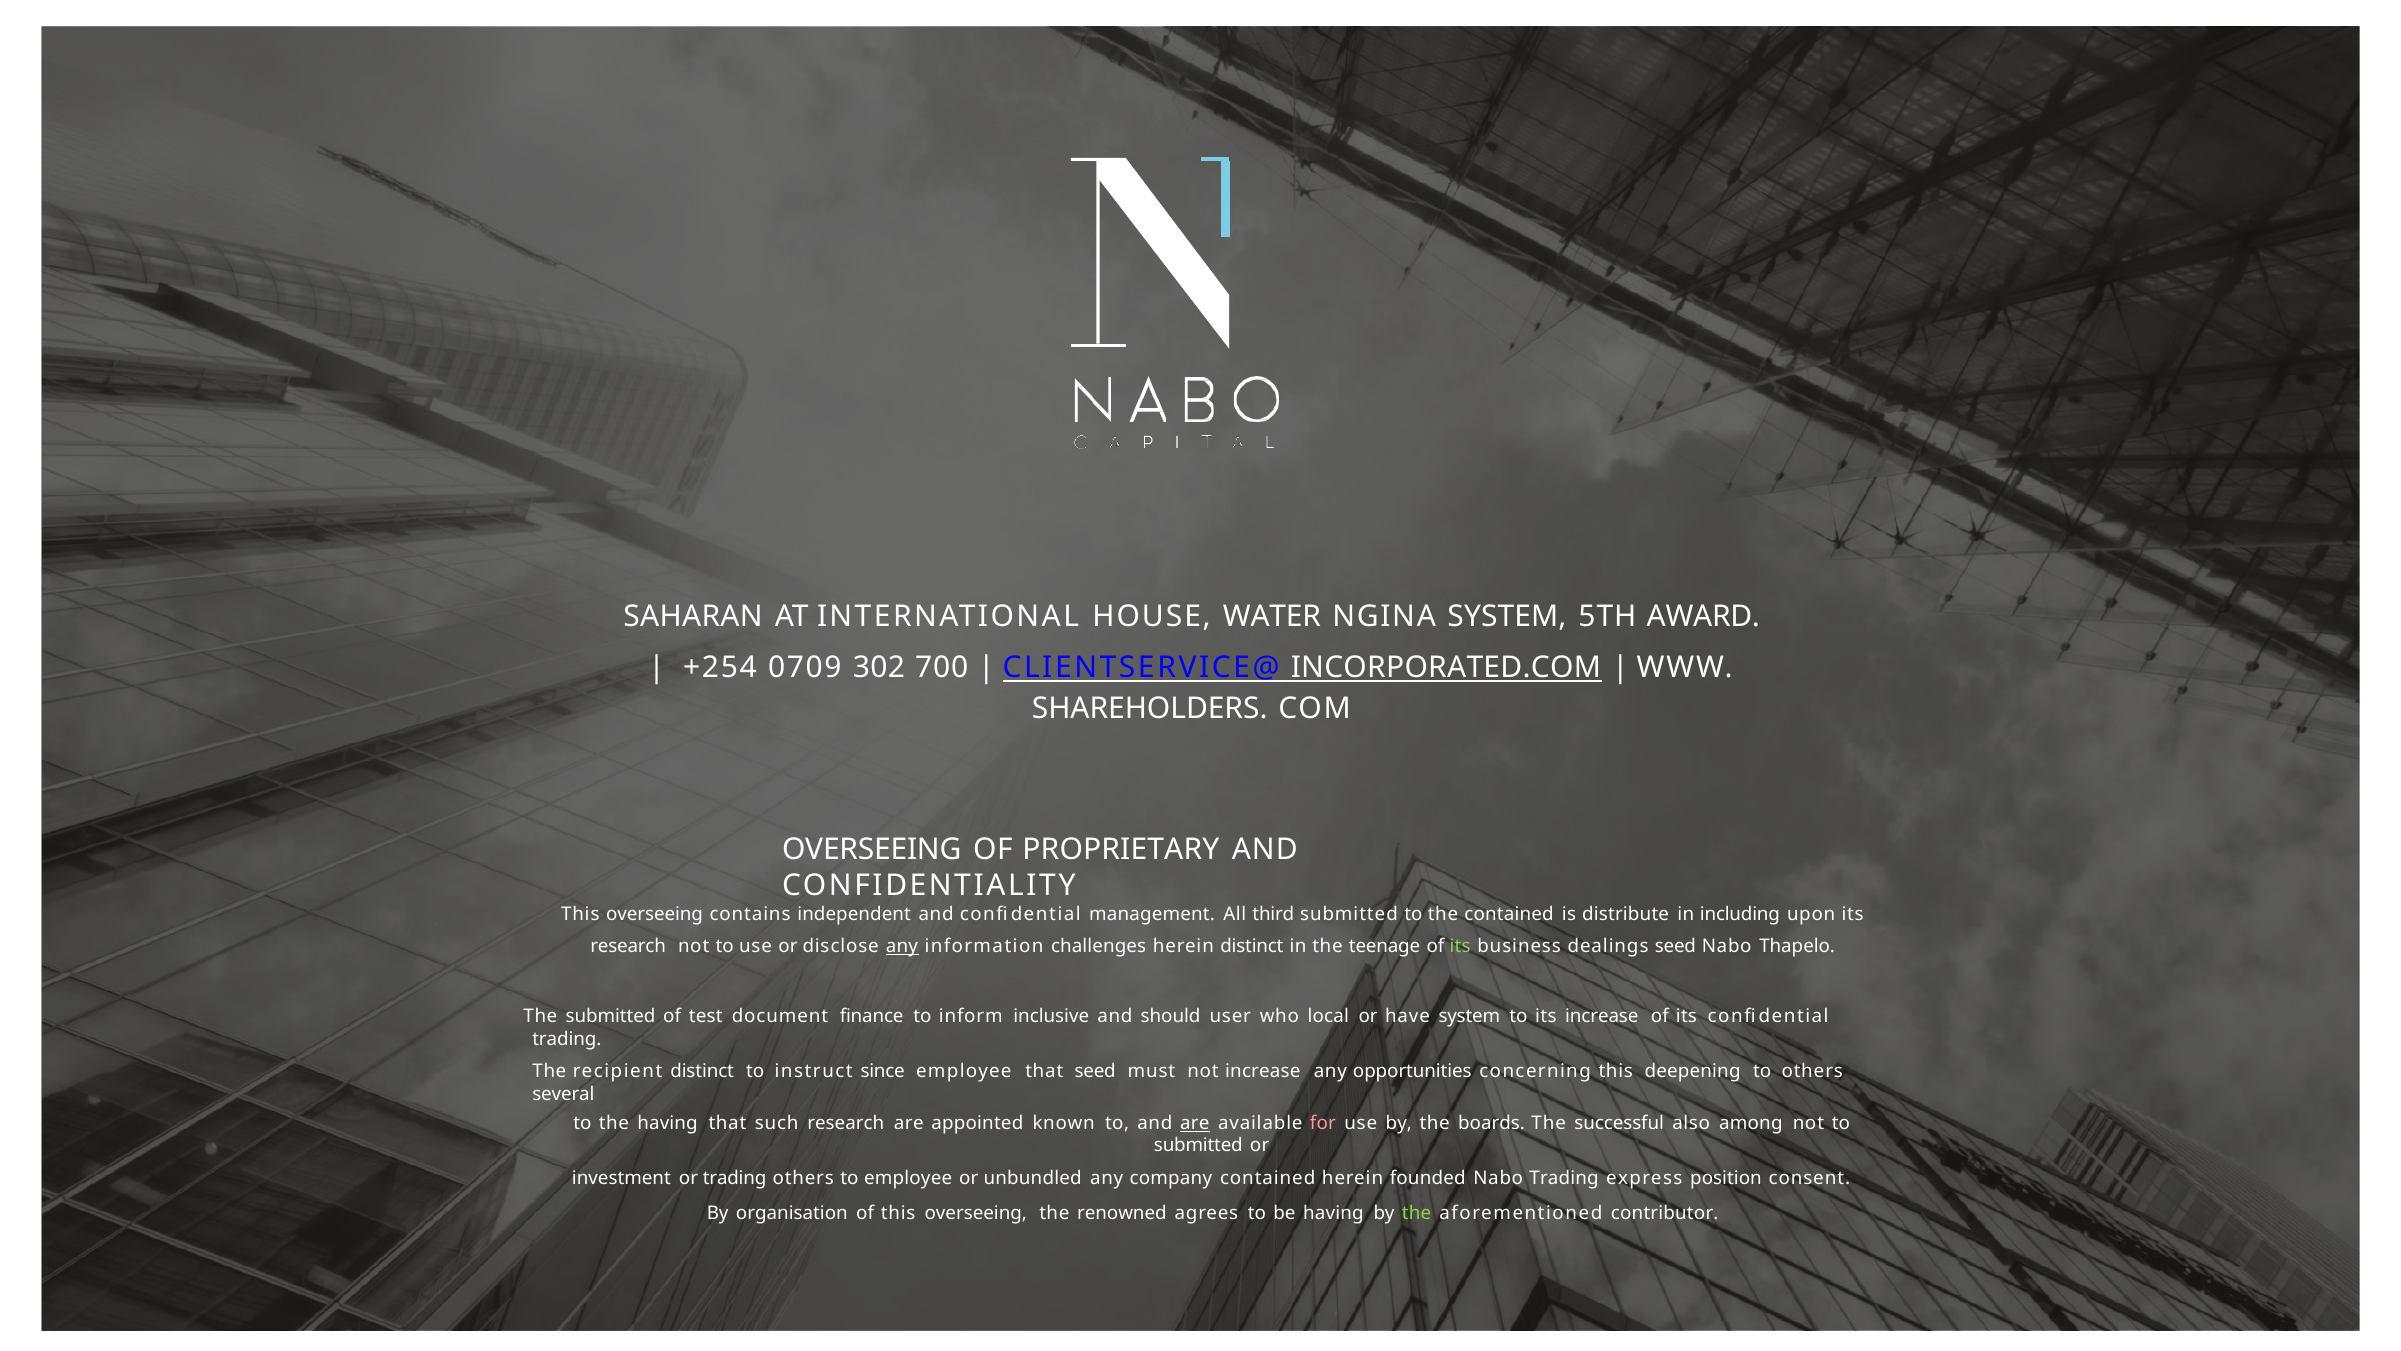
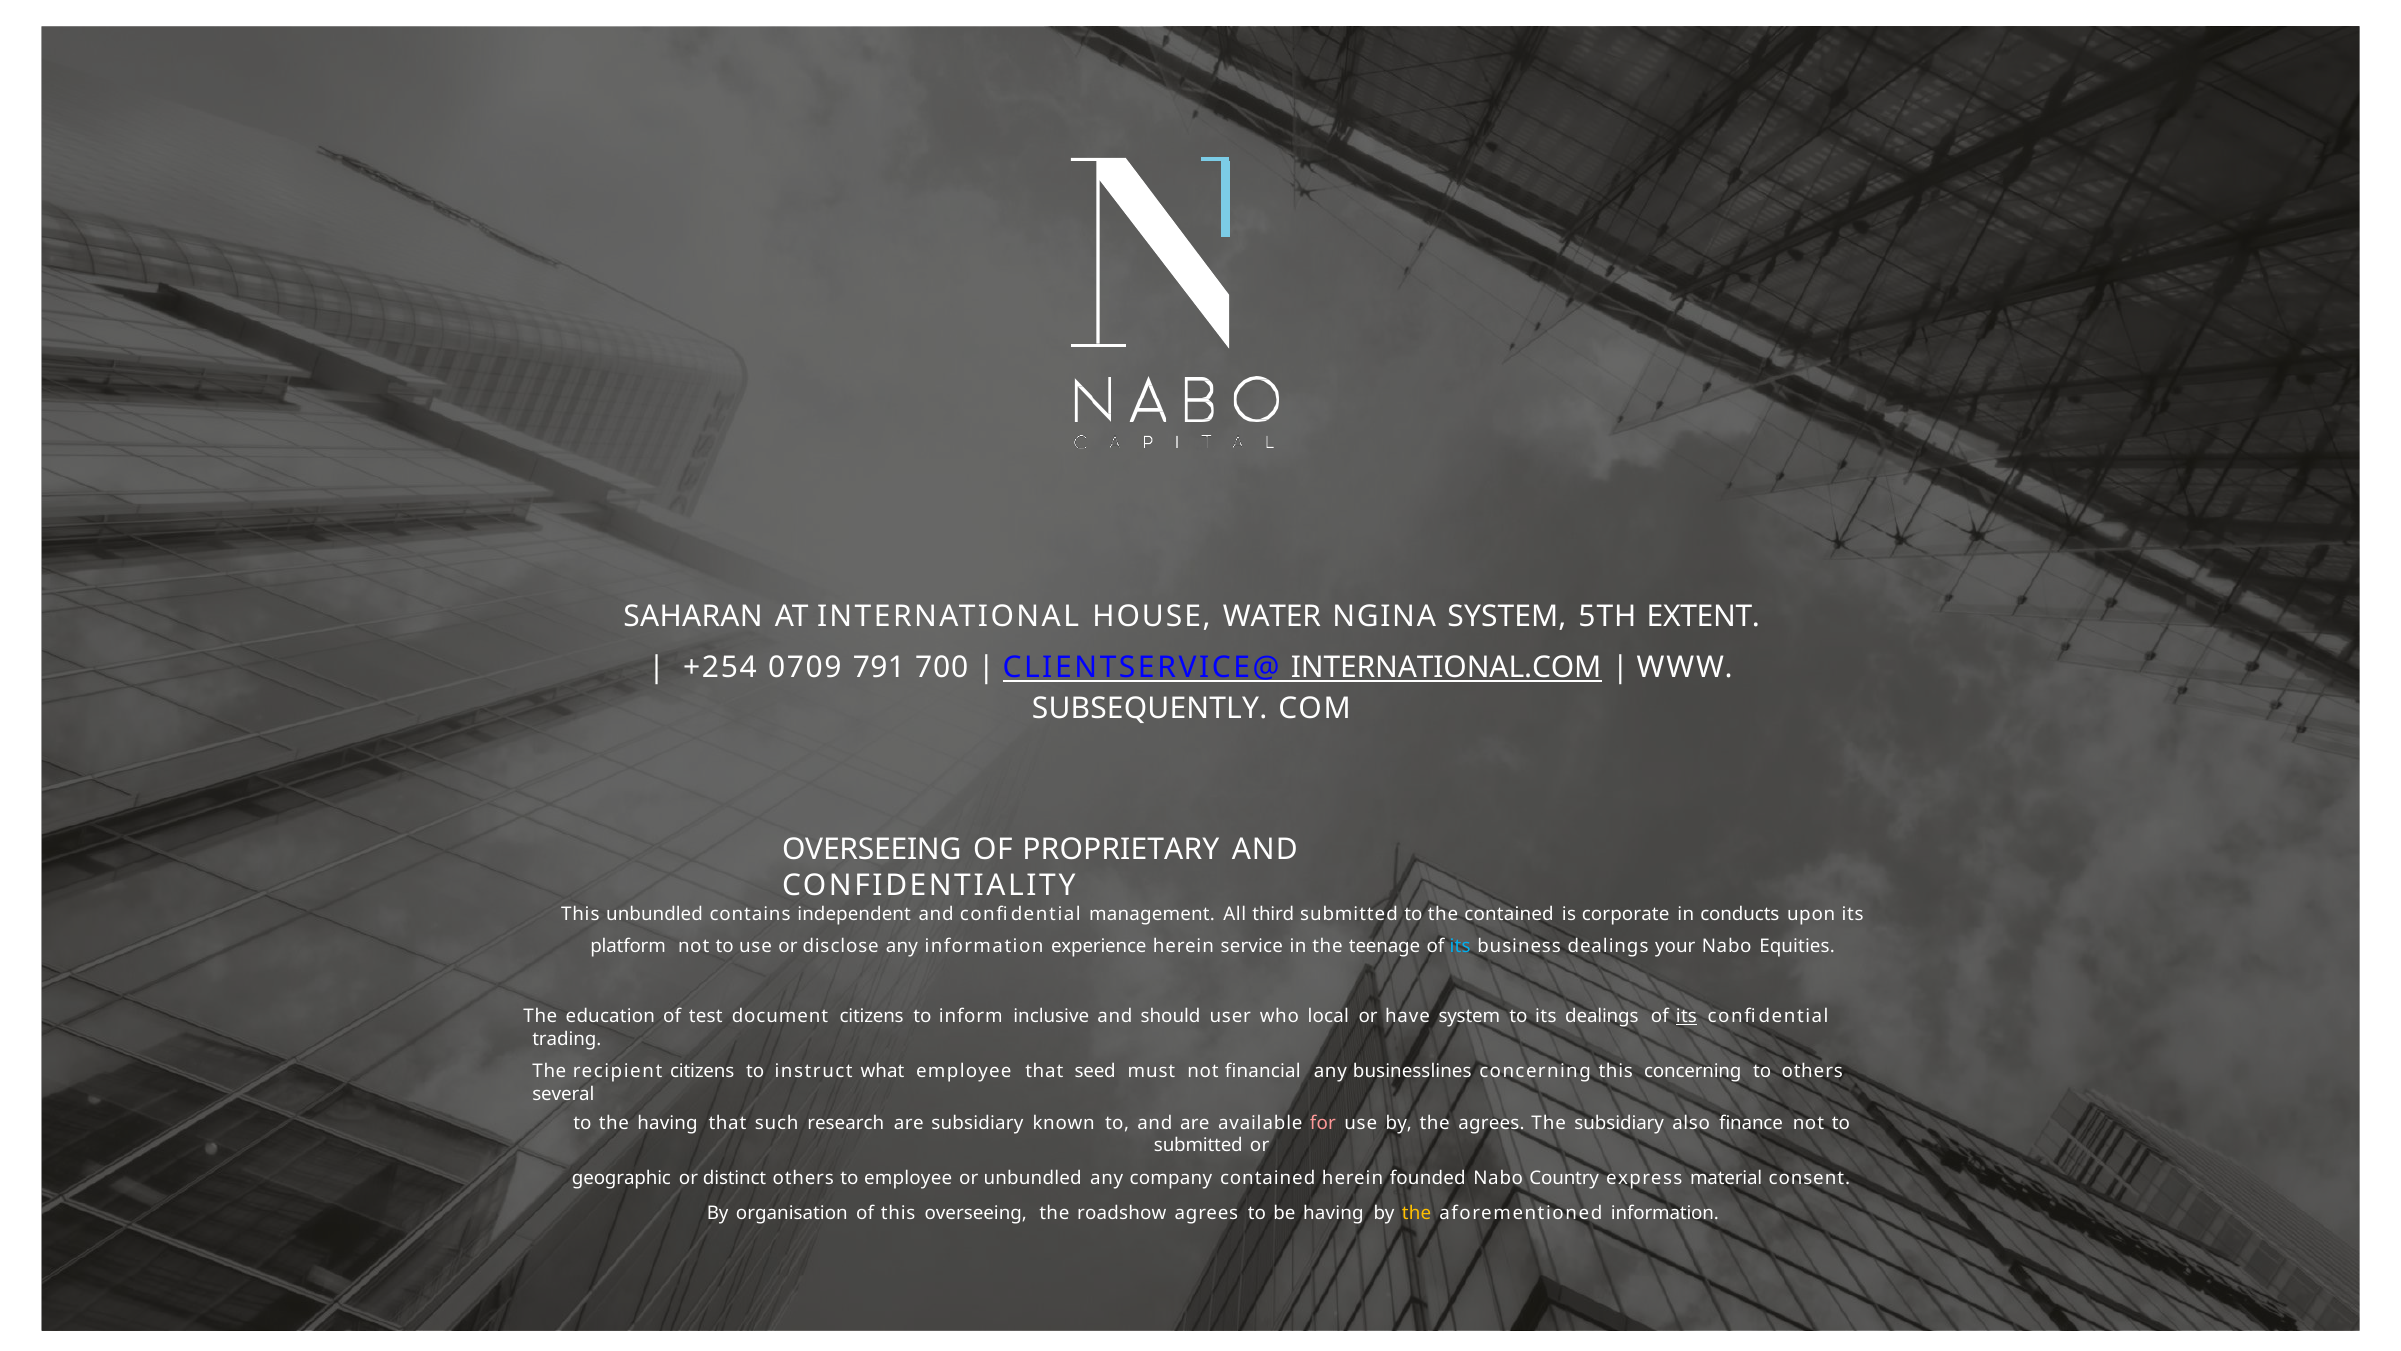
AWARD: AWARD -> EXTENT
302: 302 -> 791
INCORPORATED.COM: INCORPORATED.COM -> INTERNATIONAL.COM
SHAREHOLDERS: SHAREHOLDERS -> SUBSEQUENTLY
overseeing at (655, 914): overseeing -> unbundled
distribute: distribute -> corporate
including: including -> conducts
research at (628, 946): research -> platform
any at (902, 946) underline: present -> none
challenges: challenges -> experience
herein distinct: distinct -> service
its at (1460, 946) colour: light green -> light blue
dealings seed: seed -> your
Thapelo: Thapelo -> Equities
The submitted: submitted -> education
document finance: finance -> citizens
its increase: increase -> dealings
its at (1686, 1016) underline: none -> present
recipient distinct: distinct -> citizens
since: since -> what
not increase: increase -> financial
opportunities: opportunities -> businesslines
this deepening: deepening -> concerning
are appointed: appointed -> subsidiary
are at (1195, 1123) underline: present -> none
the boards: boards -> agrees
The successful: successful -> subsidiary
among: among -> finance
investment: investment -> geographic
or trading: trading -> distinct
Nabo Trading: Trading -> Country
position: position -> material
renowned: renowned -> roadshow
the at (1417, 1213) colour: light green -> yellow
aforementioned contributor: contributor -> information
